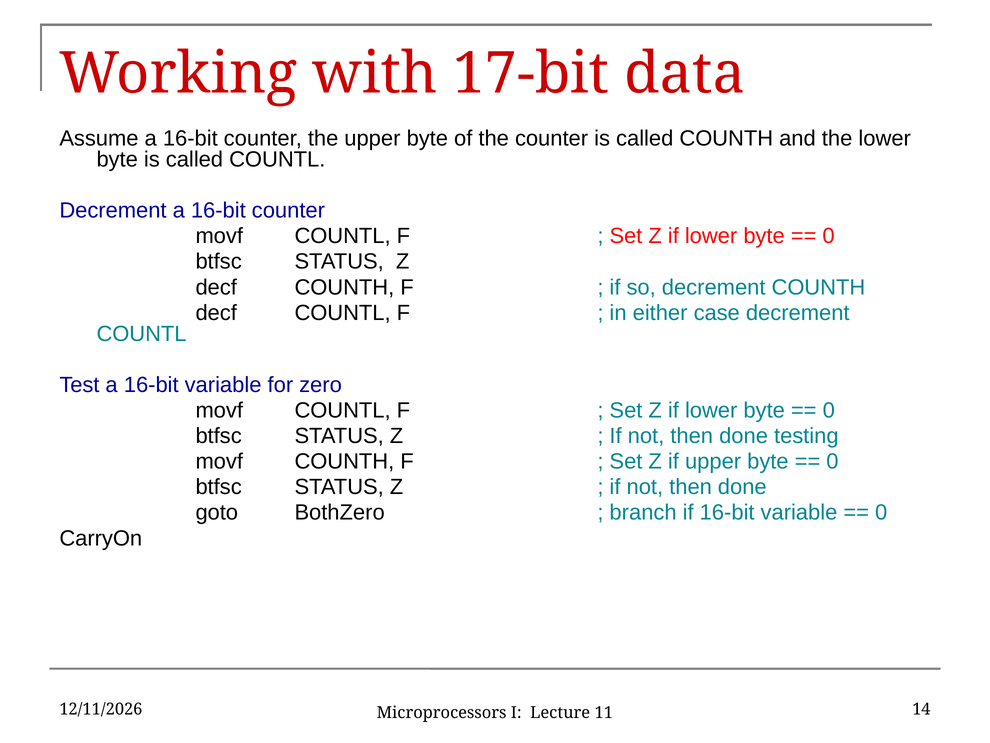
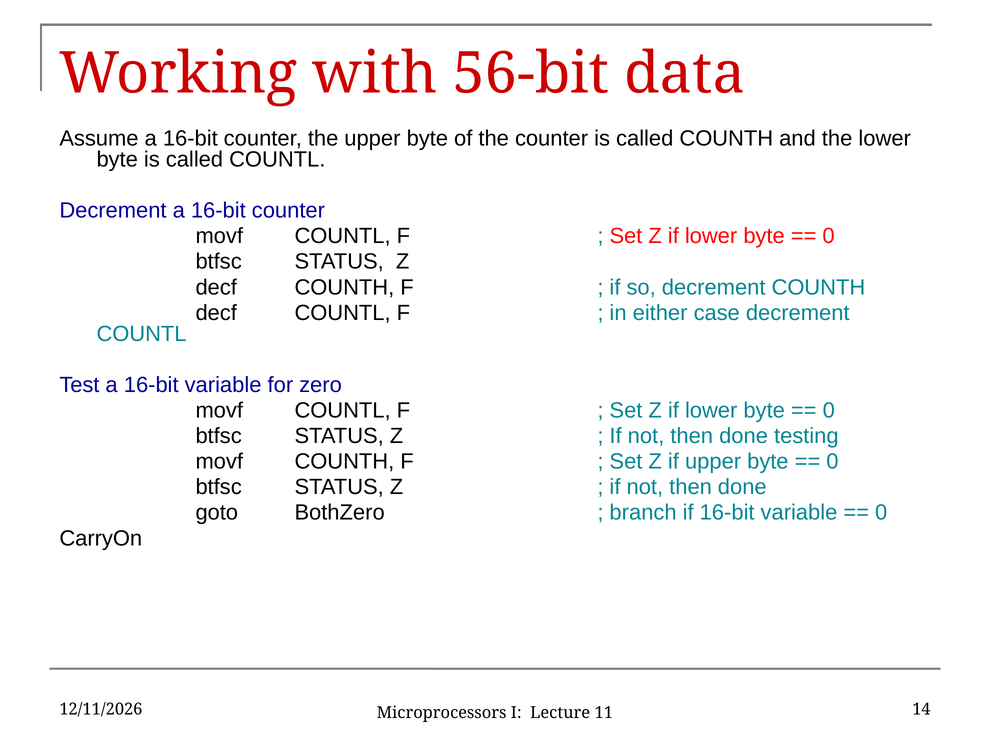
17-bit: 17-bit -> 56-bit
